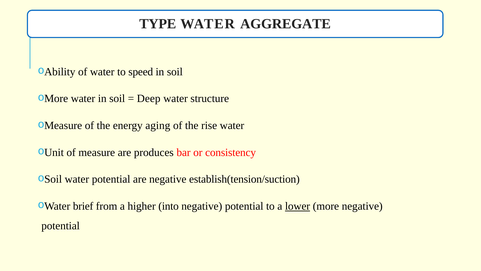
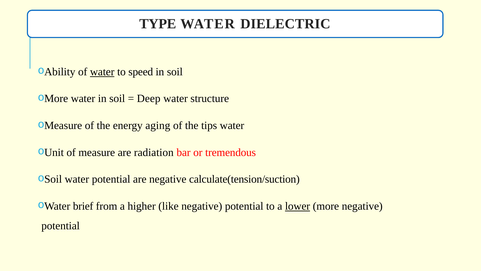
AGGREGATE: AGGREGATE -> DIELECTRIC
water at (102, 72) underline: none -> present
rise: rise -> tips
produces: produces -> radiation
consistency: consistency -> tremendous
establish(tension/suction: establish(tension/suction -> calculate(tension/suction
into: into -> like
